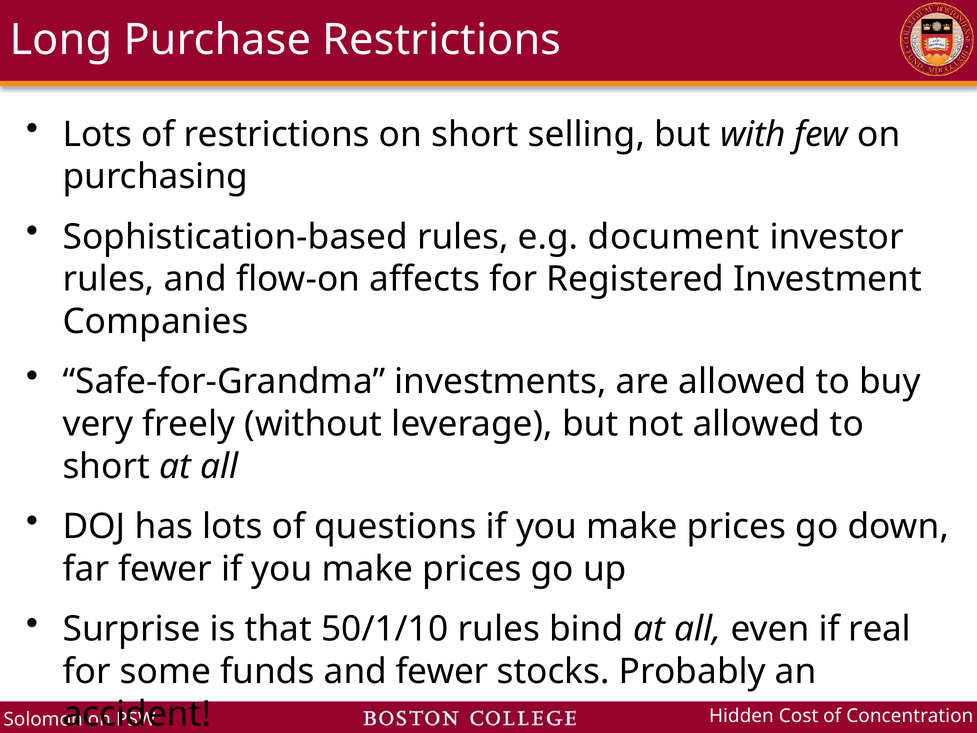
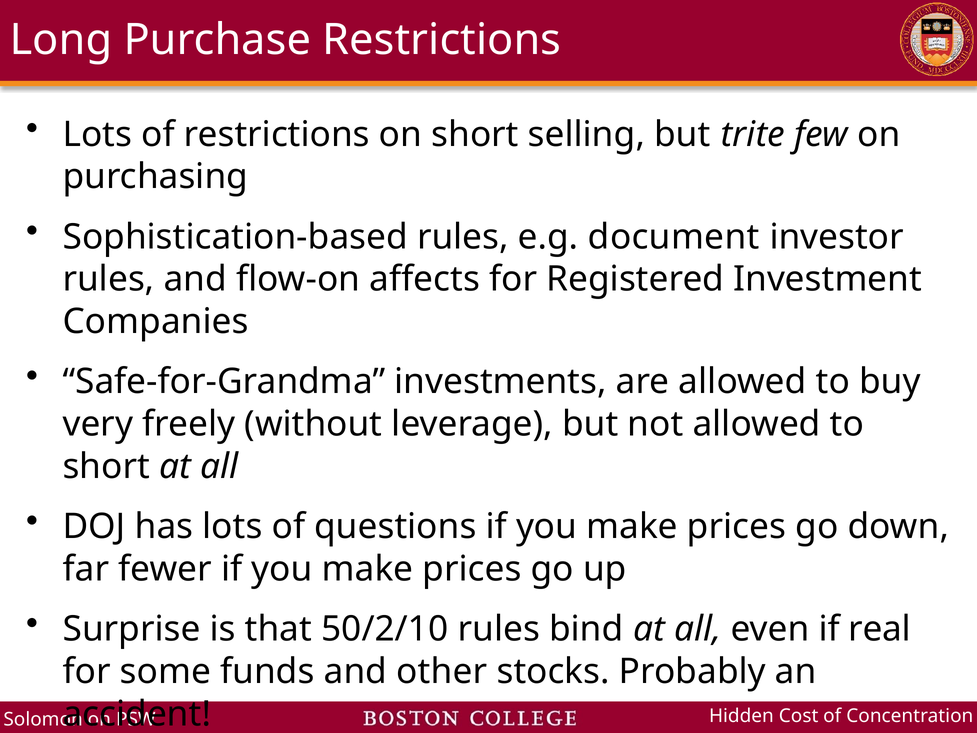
with: with -> trite
50/1/10: 50/1/10 -> 50/2/10
and fewer: fewer -> other
